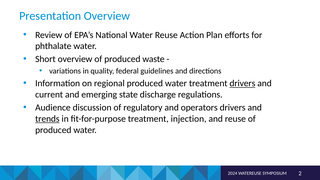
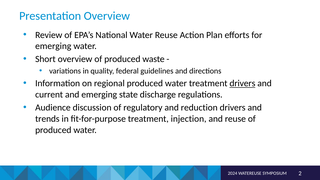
phthalate at (53, 46): phthalate -> emerging
operators: operators -> reduction
trends underline: present -> none
